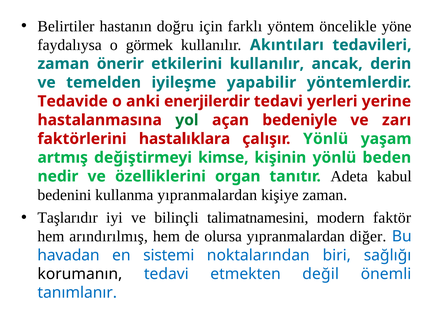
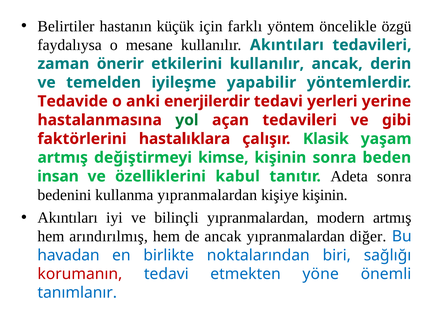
doğru: doğru -> küçük
yöne: yöne -> özgü
görmek: görmek -> mesane
açan bedeniyle: bedeniyle -> tedavileri
zarı: zarı -> gibi
çalışır Yönlü: Yönlü -> Klasik
kişinin yönlü: yönlü -> sonra
nedir: nedir -> insan
organ: organ -> kabul
Adeta kabul: kabul -> sonra
kişiye zaman: zaman -> kişinin
Taşlarıdır at (68, 218): Taşlarıdır -> Akıntıları
bilinçli talimatnamesini: talimatnamesini -> yıpranmalardan
modern faktör: faktör -> artmış
de olursa: olursa -> ancak
sistemi: sistemi -> birlikte
korumanın colour: black -> red
değil: değil -> yöne
